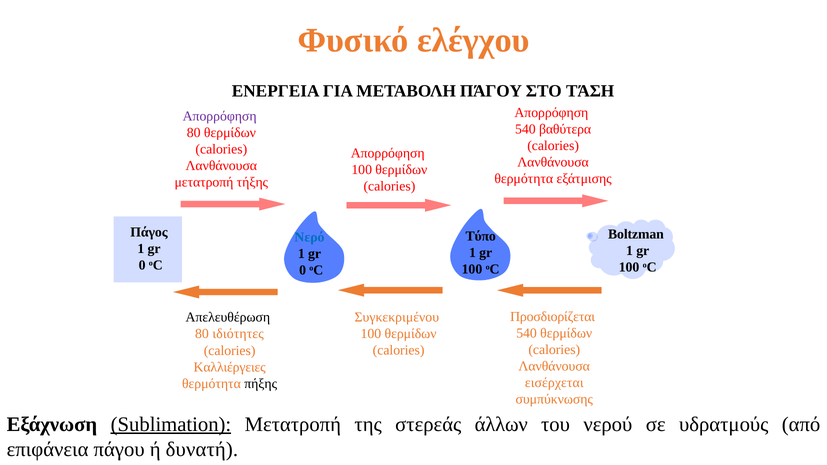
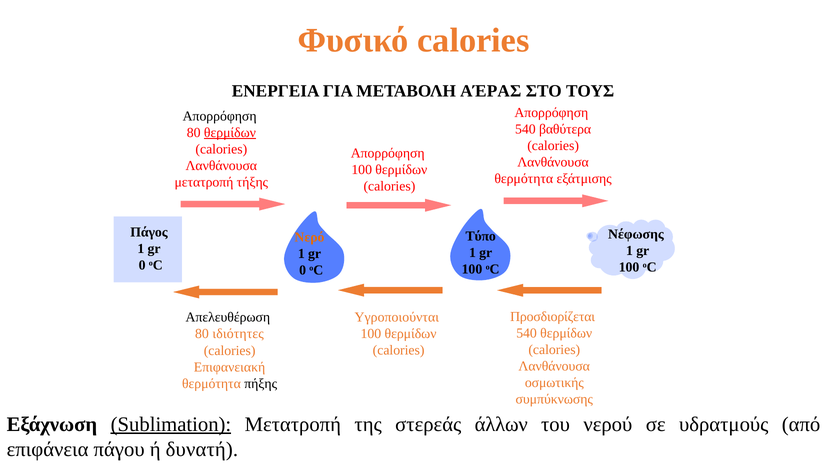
Φυσικό ελέγχου: ελέγχου -> calories
ΜΕΤΑΒΟΛΗ ΠΆΓΟΥ: ΠΆΓΟΥ -> ΑΈΡΑΣ
ΤΆΣΗ: ΤΆΣΗ -> ΤΟΥΣ
Απορρόφηση at (220, 116) colour: purple -> black
θερμίδων at (230, 133) underline: none -> present
Boltzman: Boltzman -> Νέφωσης
Νερό colour: blue -> orange
Συγκεκριμένου: Συγκεκριμένου -> Υγροποιούνται
Καλλιέργειες: Καλλιέργειες -> Επιφανειακή
εισέρχεται: εισέρχεται -> οσμωτικής
